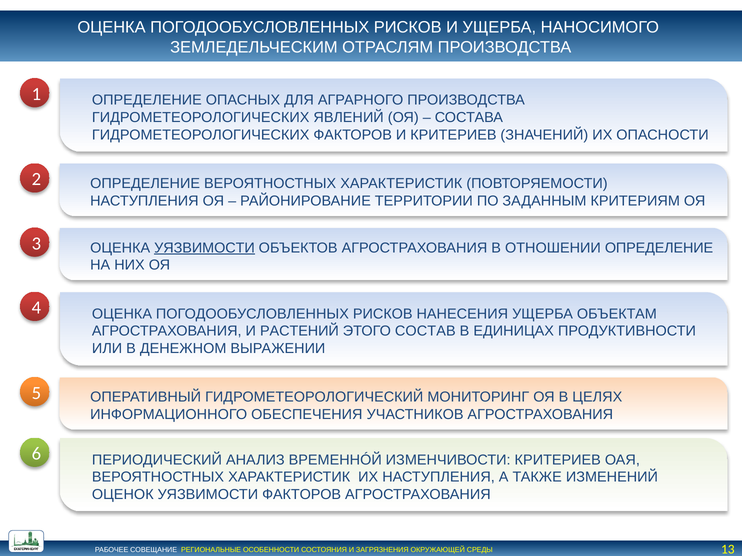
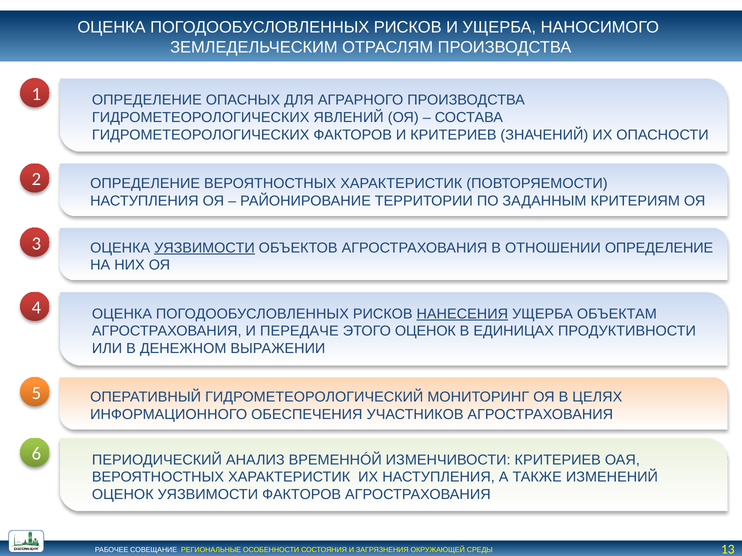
НАНЕСЕНИЯ underline: none -> present
РАСТЕНИЙ: РАСТЕНИЙ -> ПЕРЕДАЧЕ
ЭТОГО СОСТАВ: СОСТАВ -> ОЦЕНОК
